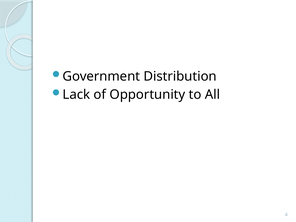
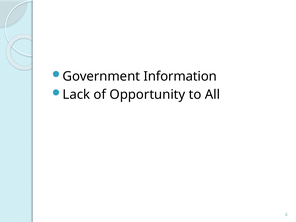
Distribution: Distribution -> Information
